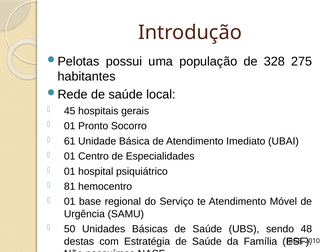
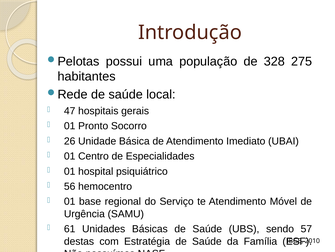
45: 45 -> 47
61: 61 -> 26
81: 81 -> 56
50: 50 -> 61
48: 48 -> 57
